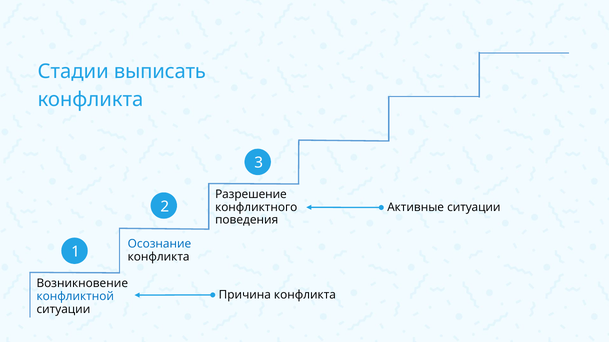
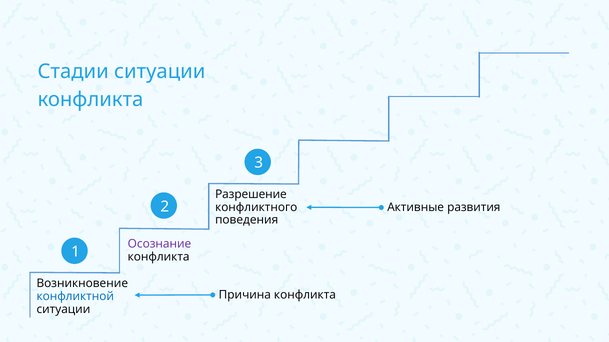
Стадии выписать: выписать -> ситуации
Активные ситуации: ситуации -> развития
Осознание colour: blue -> purple
